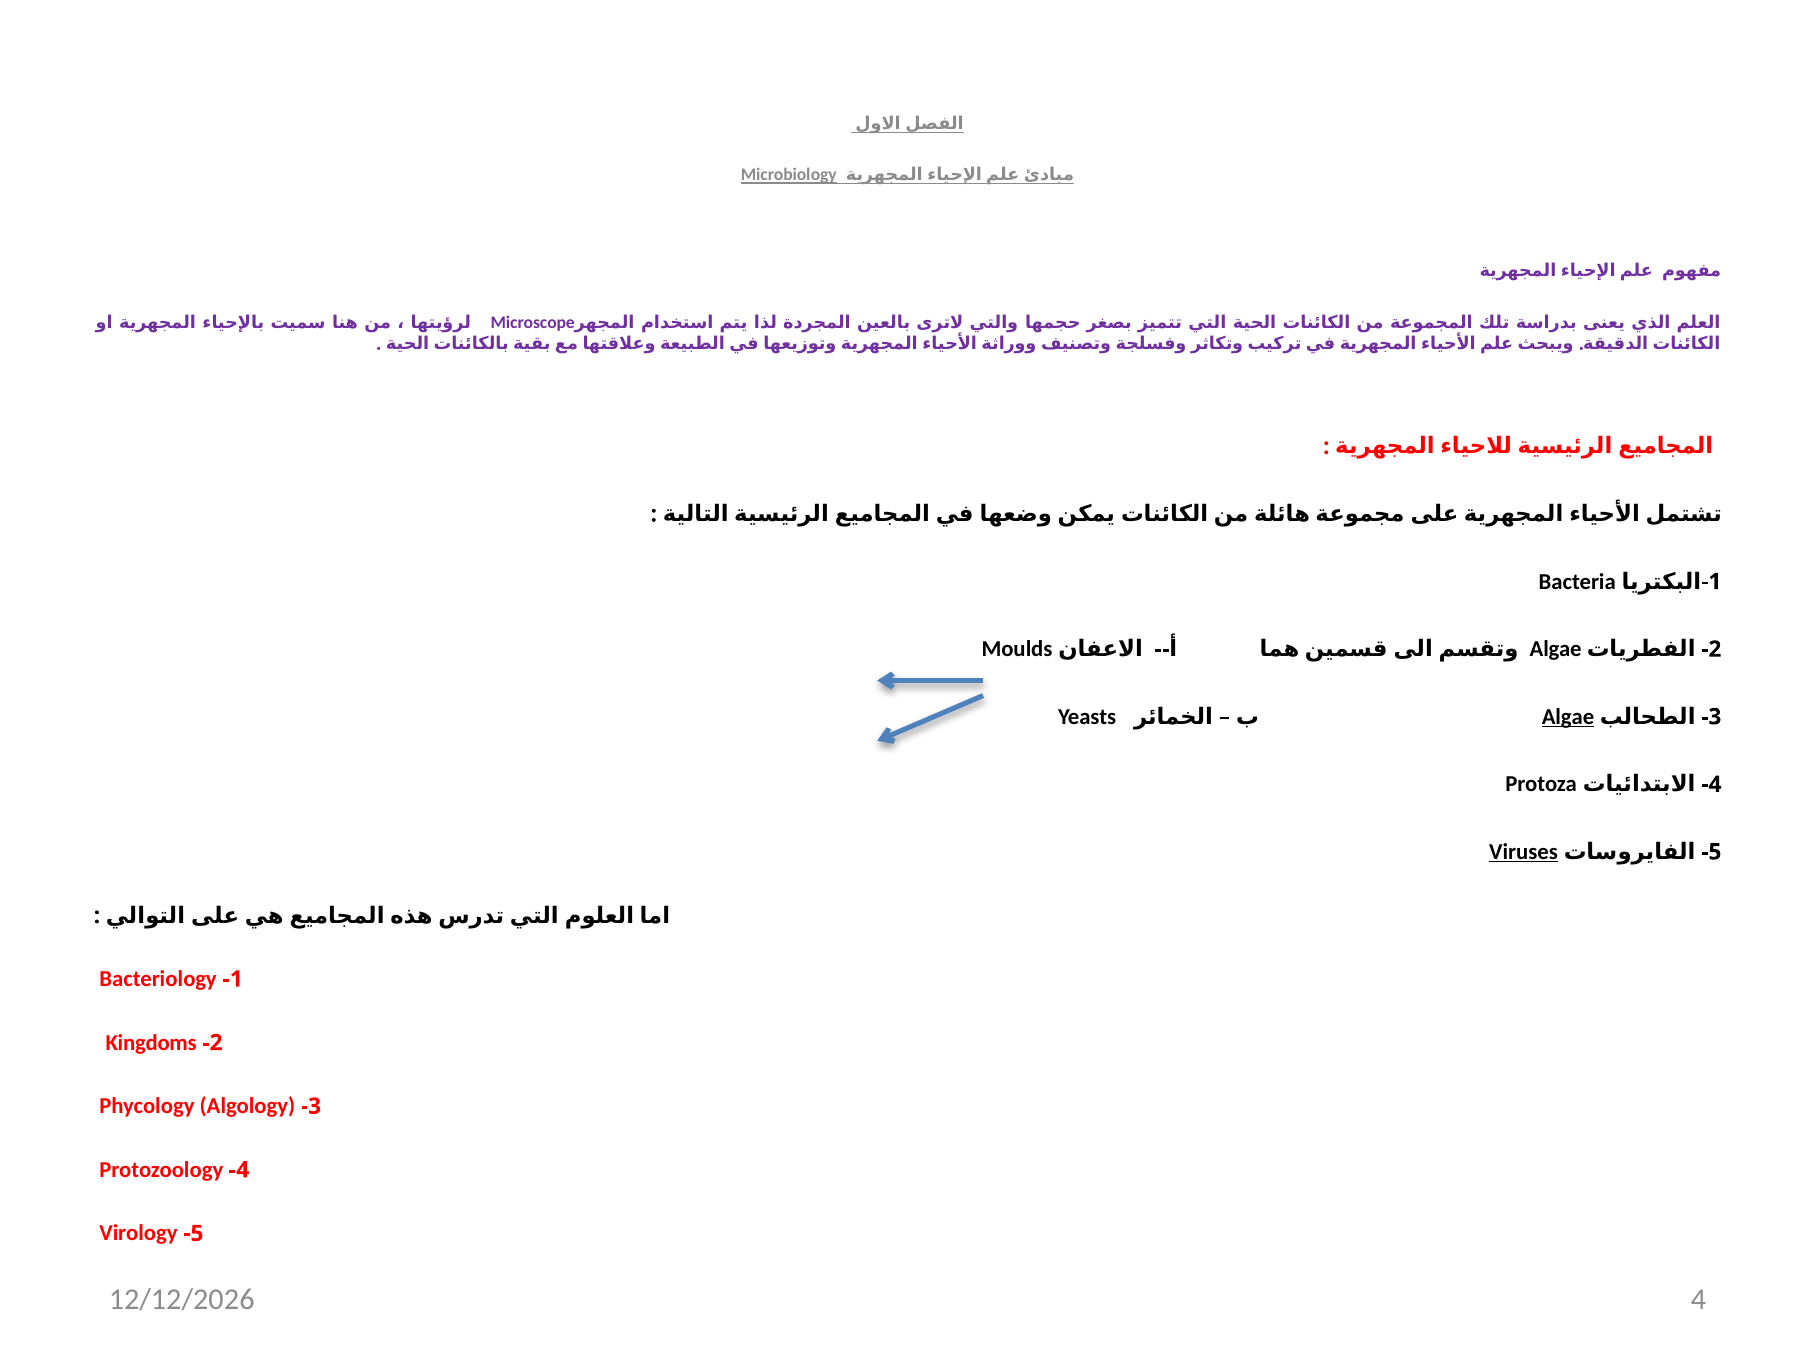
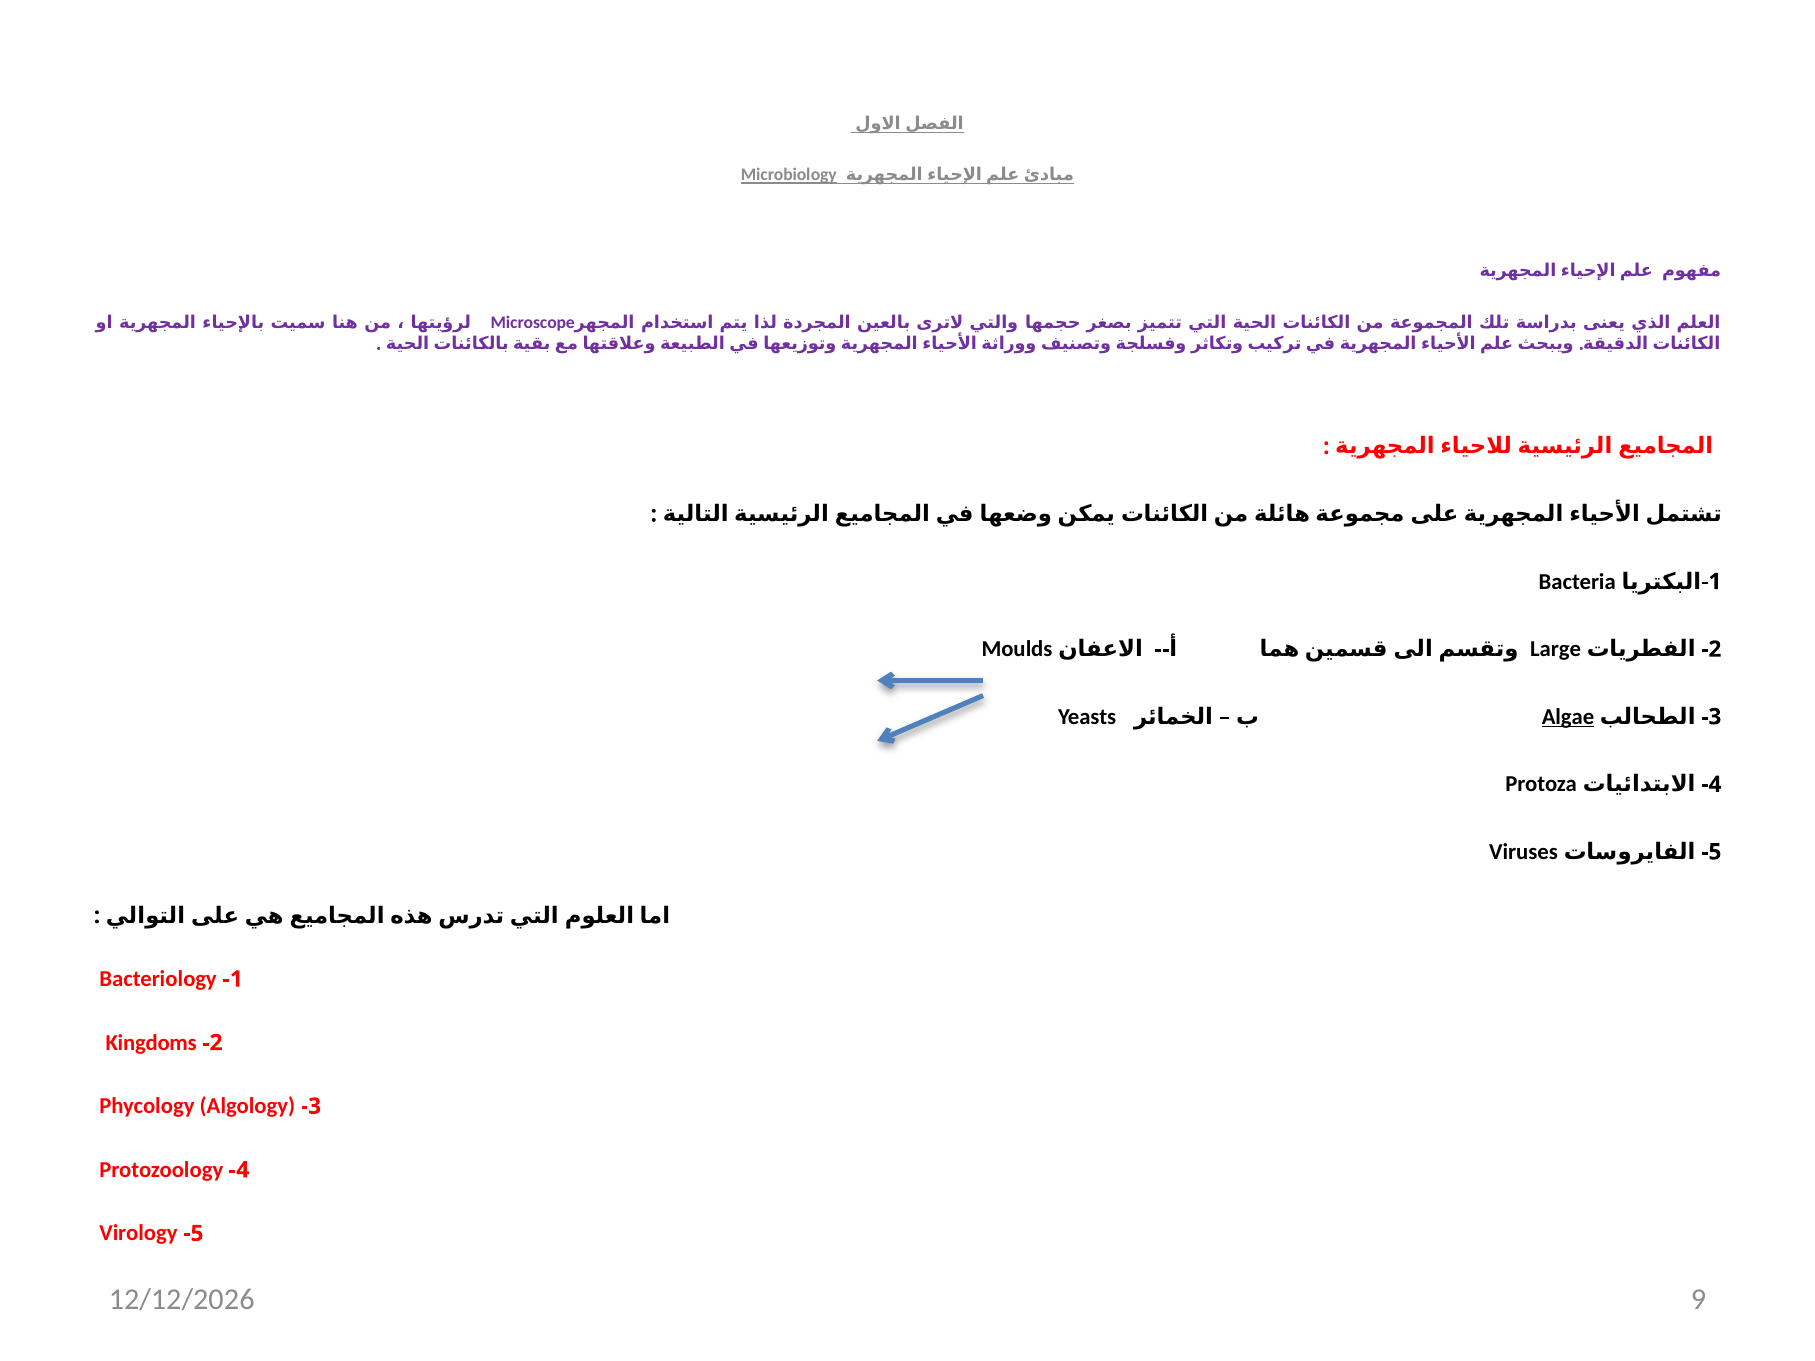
Algae at (1556, 649): Algae -> Large
Viruses underline: present -> none
4 at (1699, 1300): 4 -> 9
